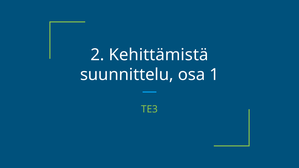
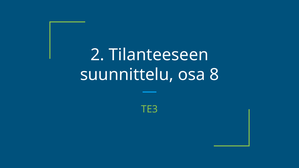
Kehittämistä: Kehittämistä -> Tilanteeseen
1: 1 -> 8
